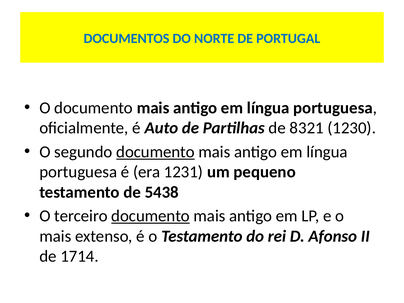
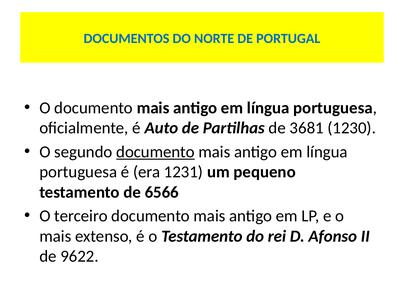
8321: 8321 -> 3681
5438: 5438 -> 6566
documento at (151, 216) underline: present -> none
1714: 1714 -> 9622
